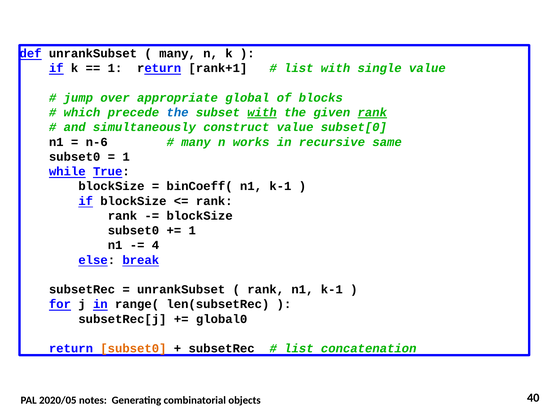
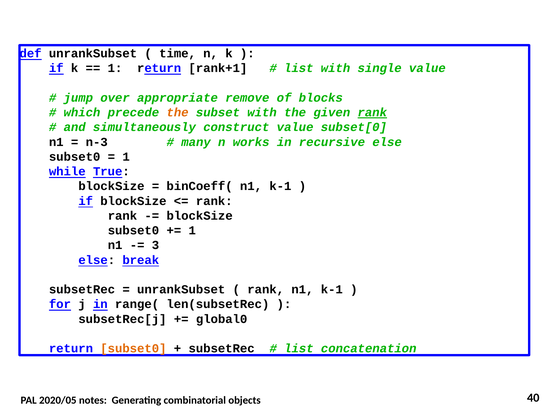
many at (178, 53): many -> time
global: global -> remove
the at (178, 112) colour: blue -> orange
with at (262, 112) underline: present -> none
n-6: n-6 -> n-3
recursive same: same -> else
4: 4 -> 3
